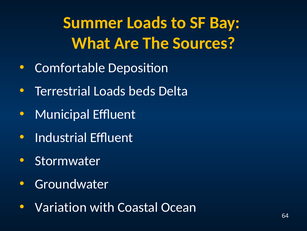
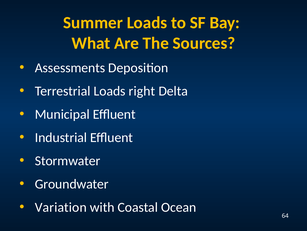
Comfortable: Comfortable -> Assessments
beds: beds -> right
